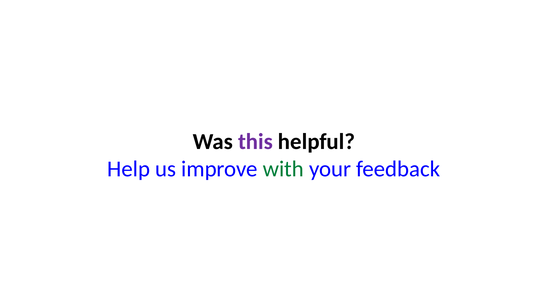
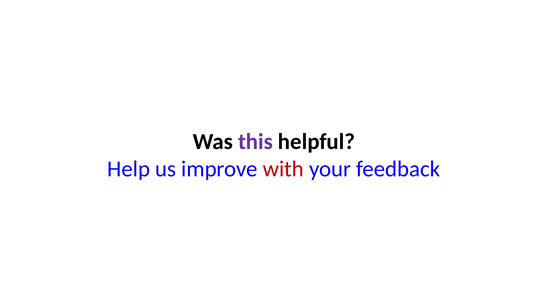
with colour: green -> red
